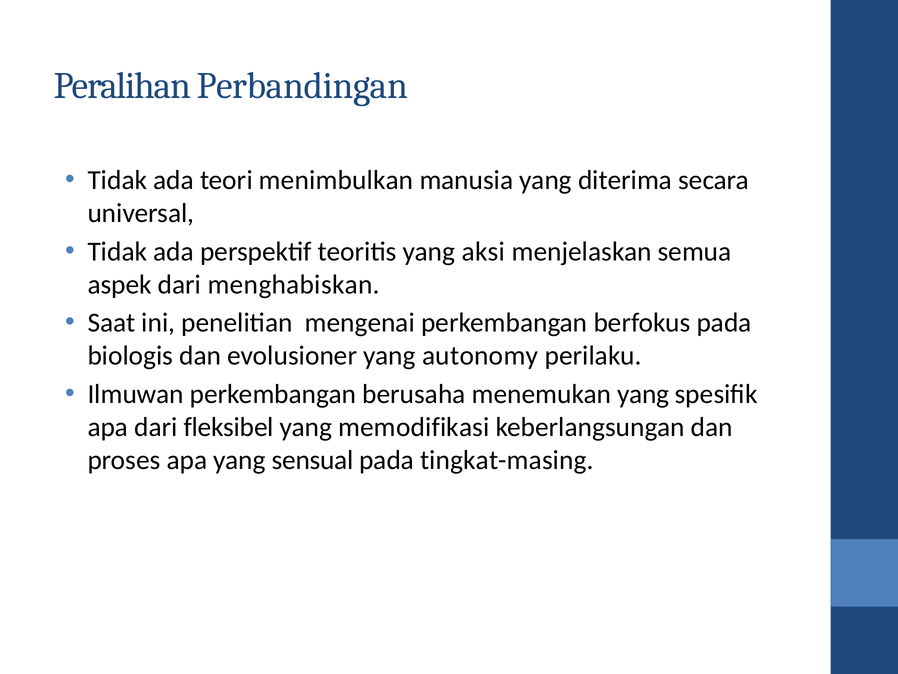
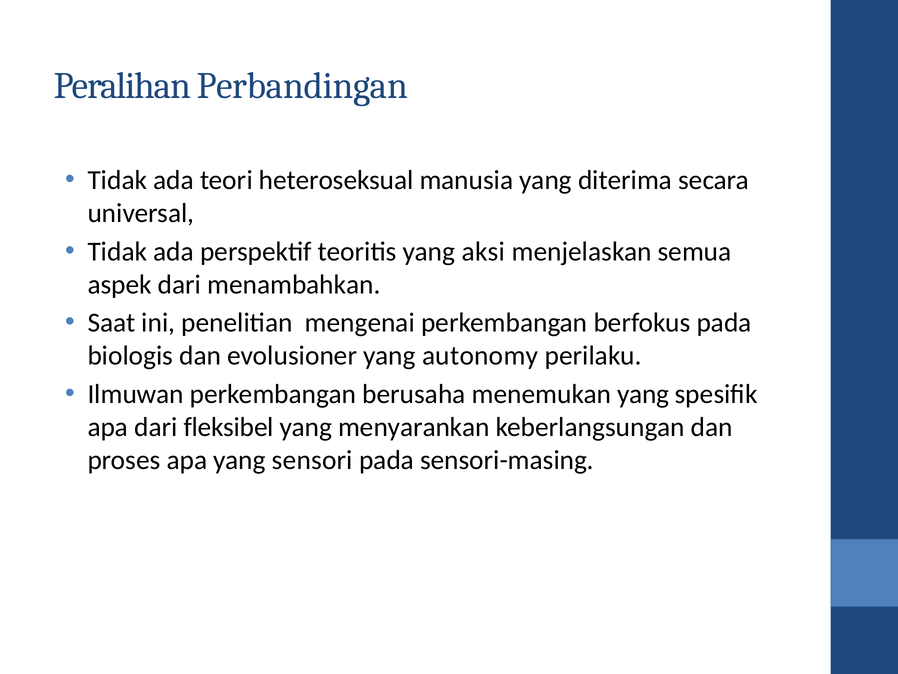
menimbulkan: menimbulkan -> heteroseksual
menghabiskan: menghabiskan -> menambahkan
memodifikasi: memodifikasi -> menyarankan
sensual: sensual -> sensori
tingkat-masing: tingkat-masing -> sensori-masing
